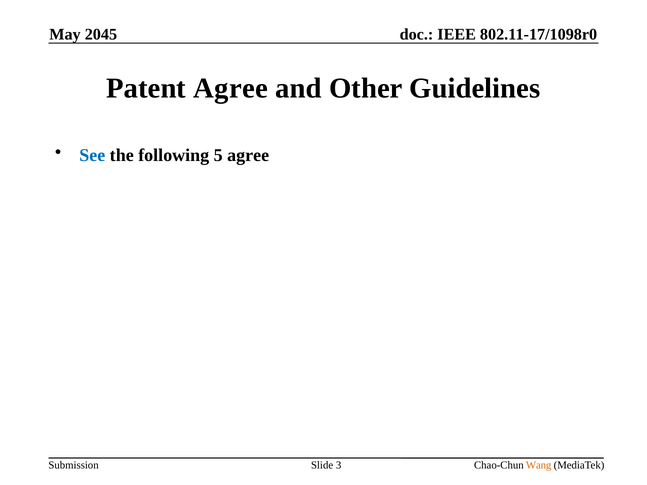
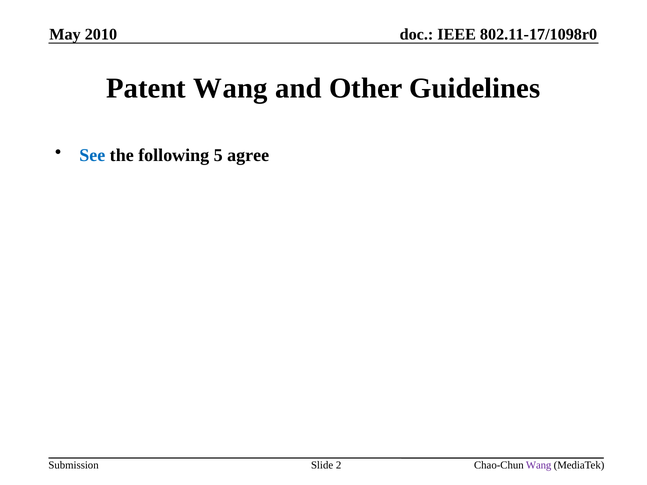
2045: 2045 -> 2010
Patent Agree: Agree -> Wang
3: 3 -> 2
Wang at (539, 465) colour: orange -> purple
